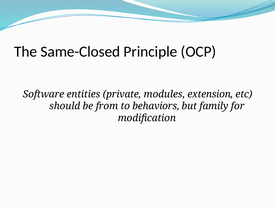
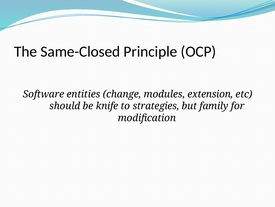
private: private -> change
from: from -> knife
behaviors: behaviors -> strategies
